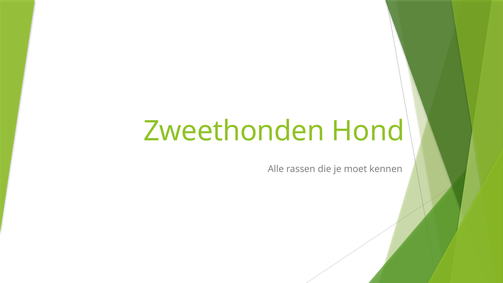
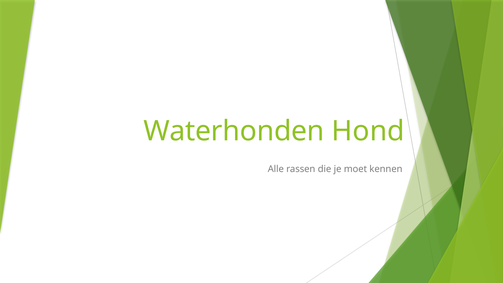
Zweethonden: Zweethonden -> Waterhonden
